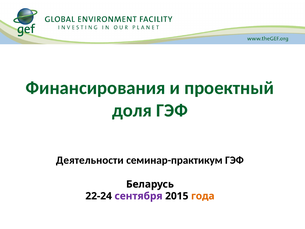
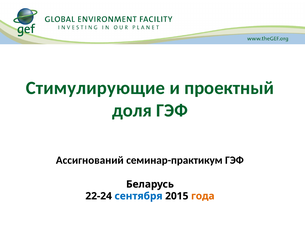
Финансирования: Финансирования -> Стимулирующие
Деятельности: Деятельности -> Ассигнований
сентября colour: purple -> blue
